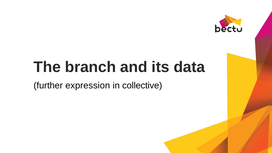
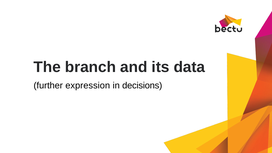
collective: collective -> decisions
